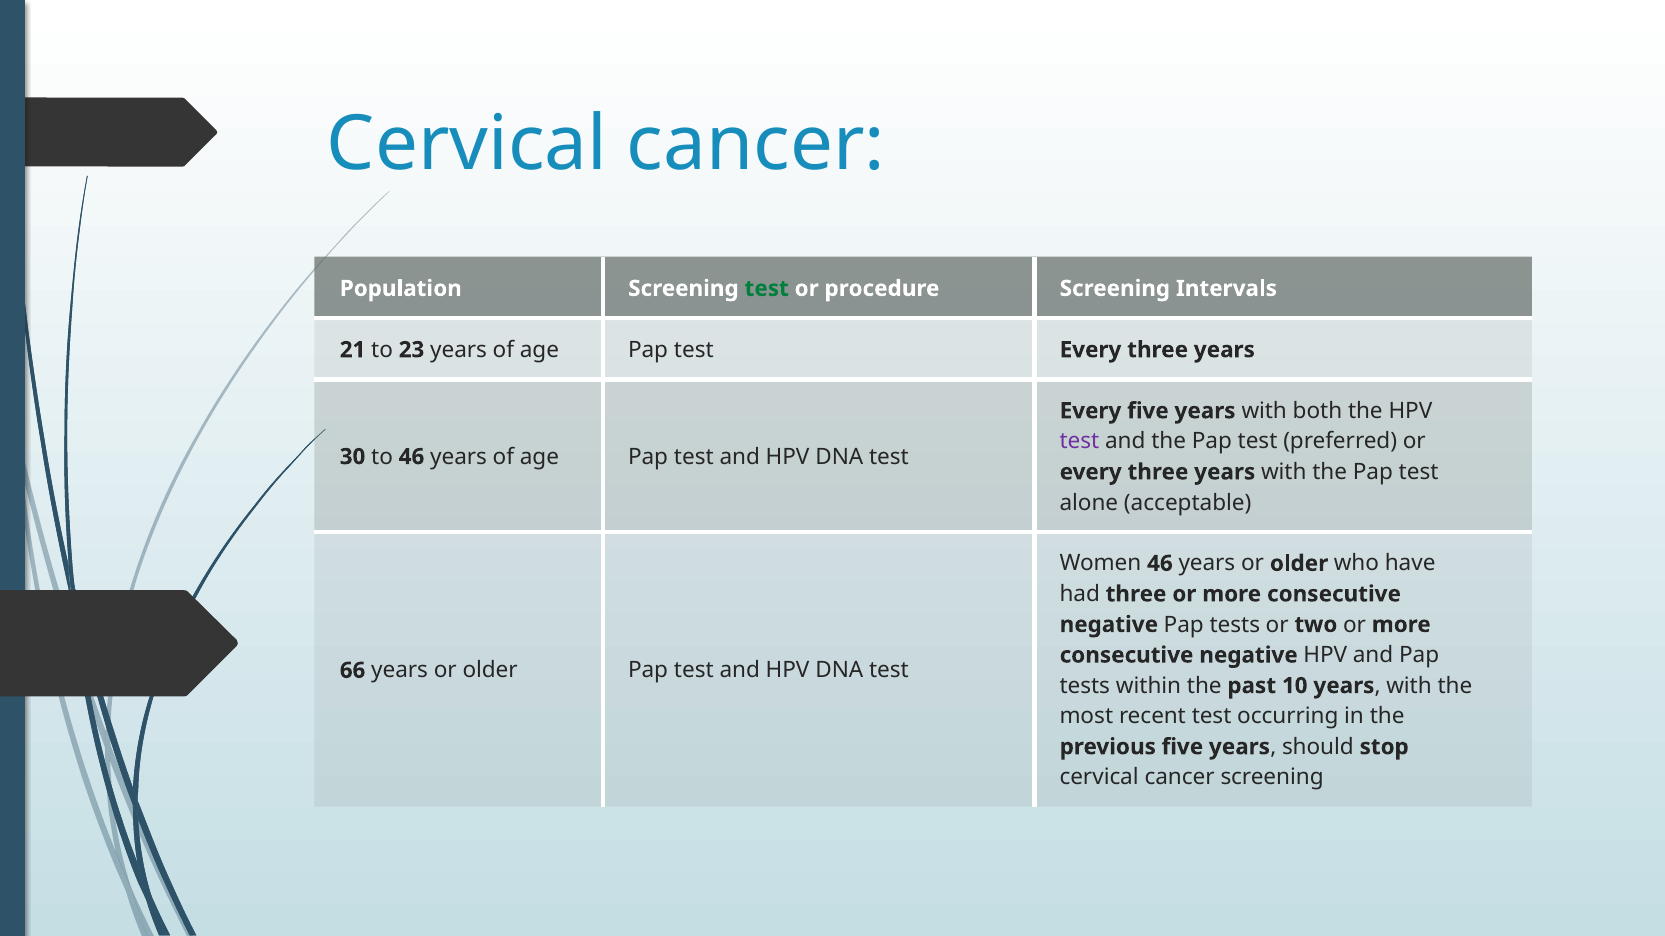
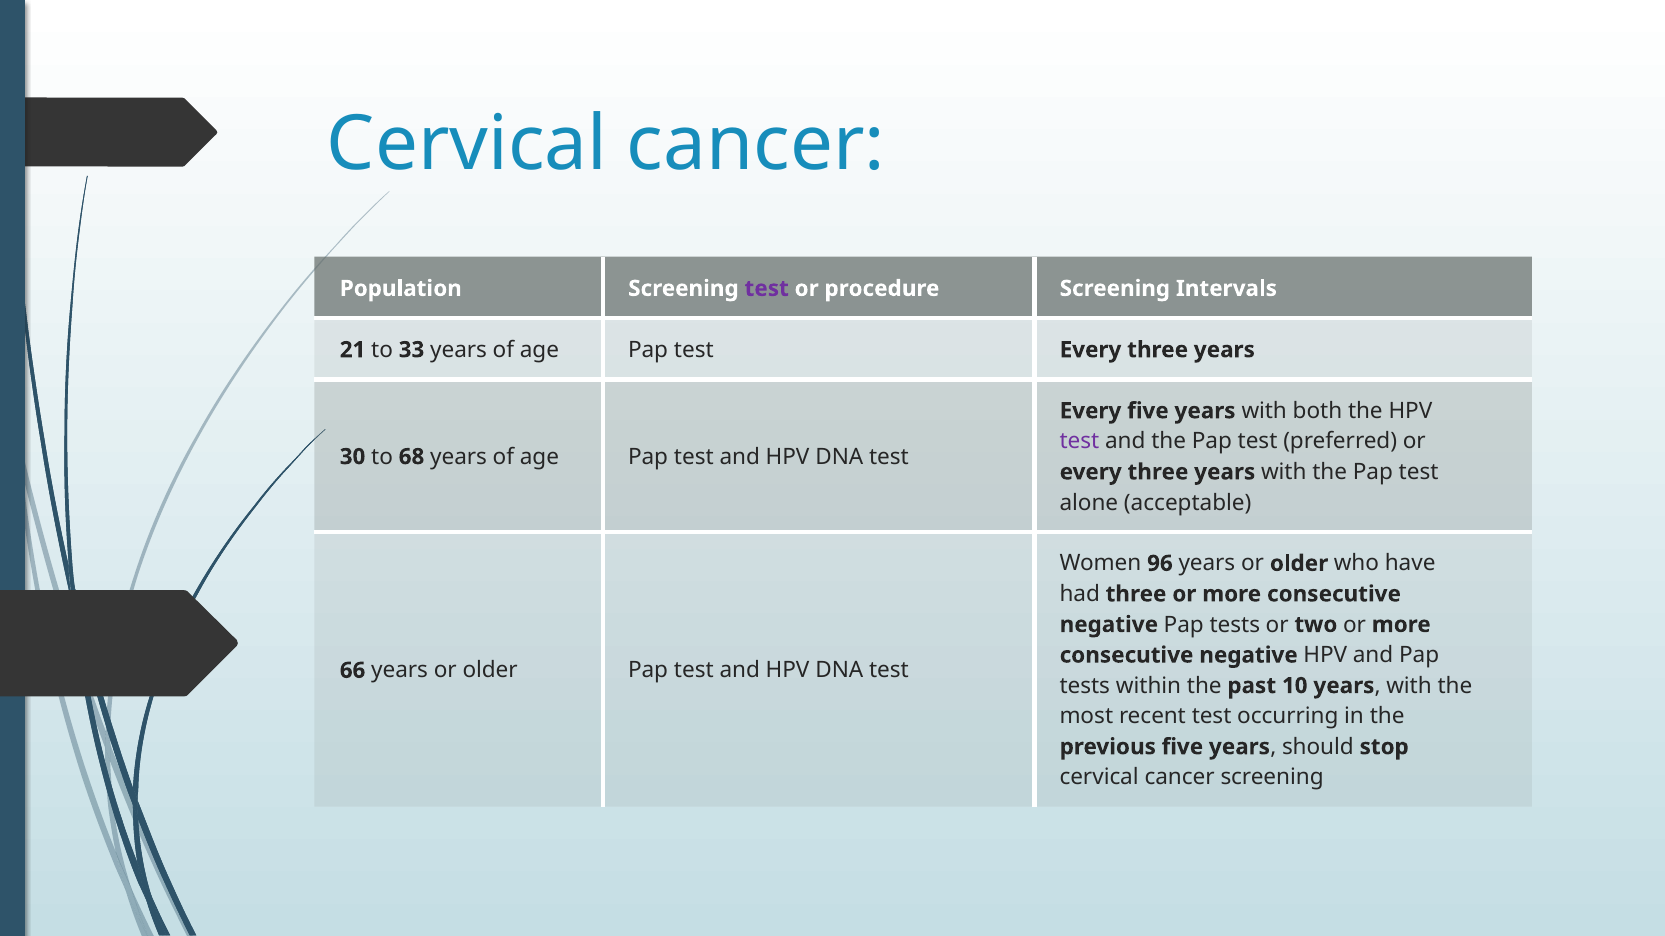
test at (767, 289) colour: green -> purple
23: 23 -> 33
to 46: 46 -> 68
Women 46: 46 -> 96
